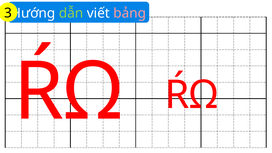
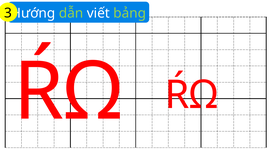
bảng colour: pink -> light green
